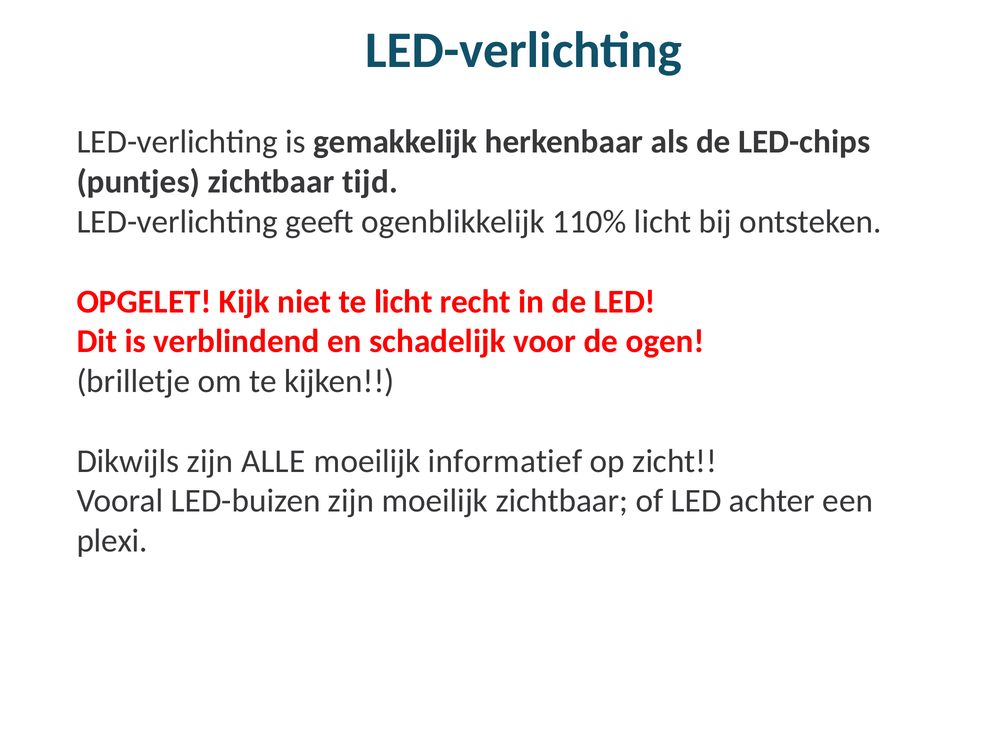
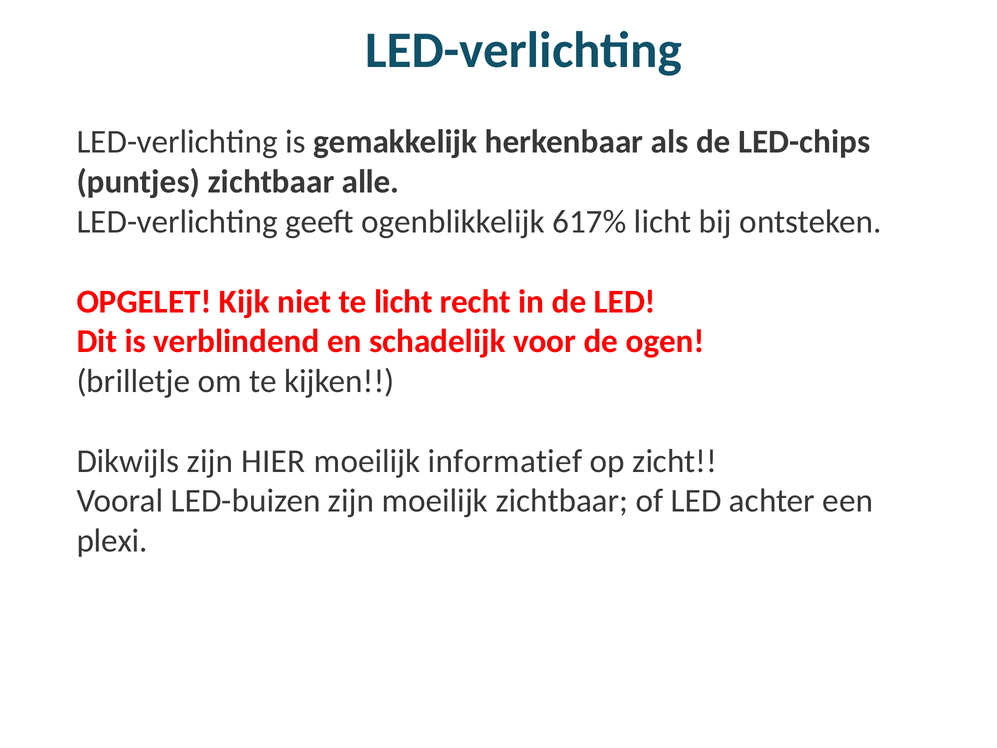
tijd: tijd -> alle
110%: 110% -> 617%
ALLE: ALLE -> HIER
